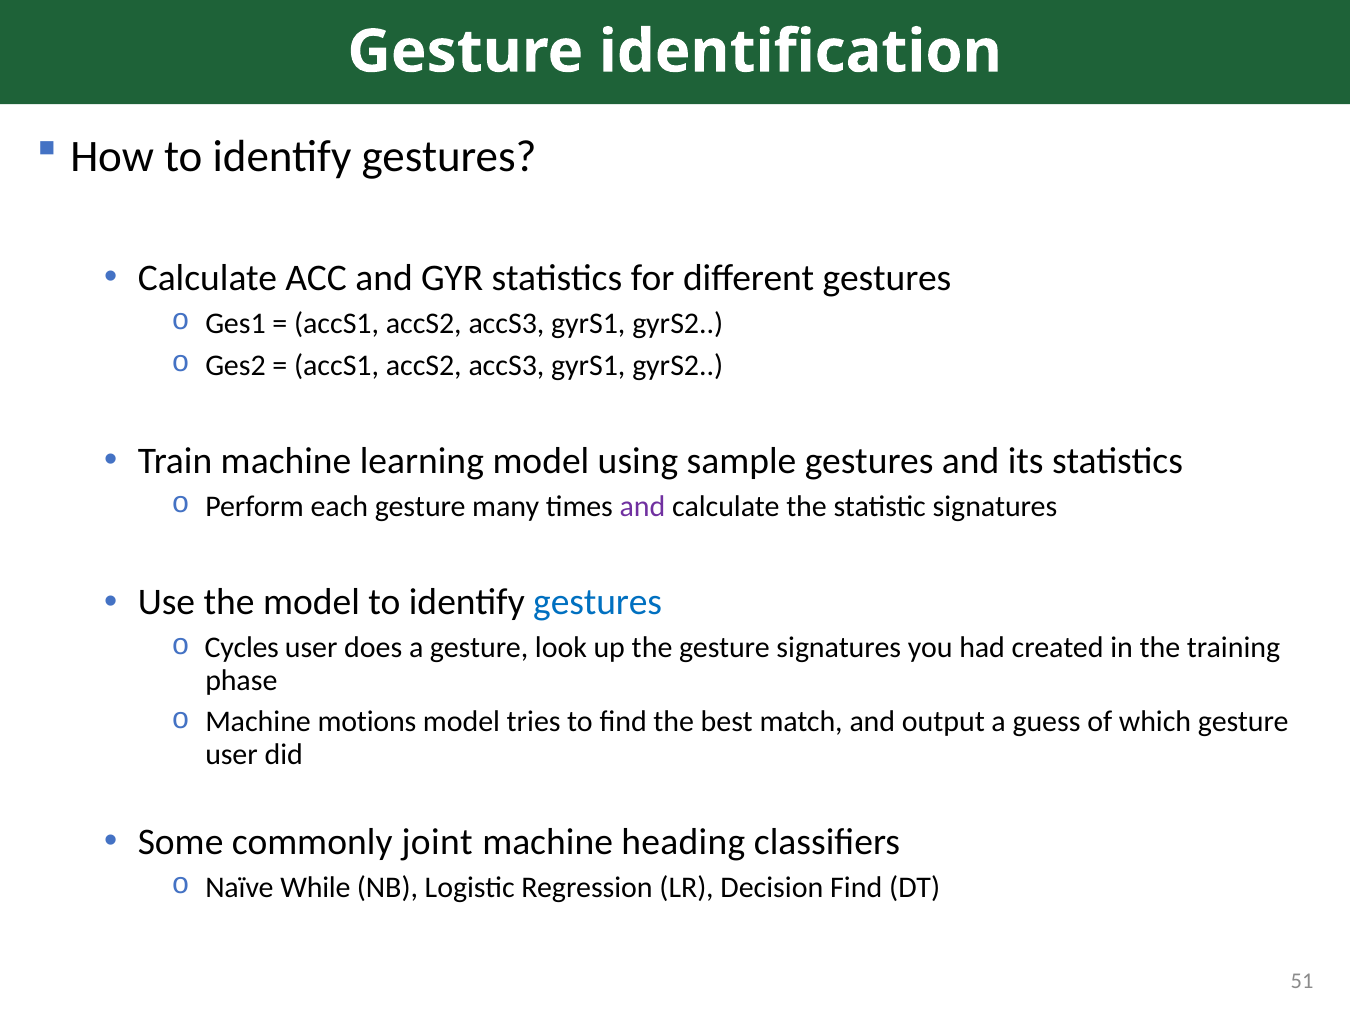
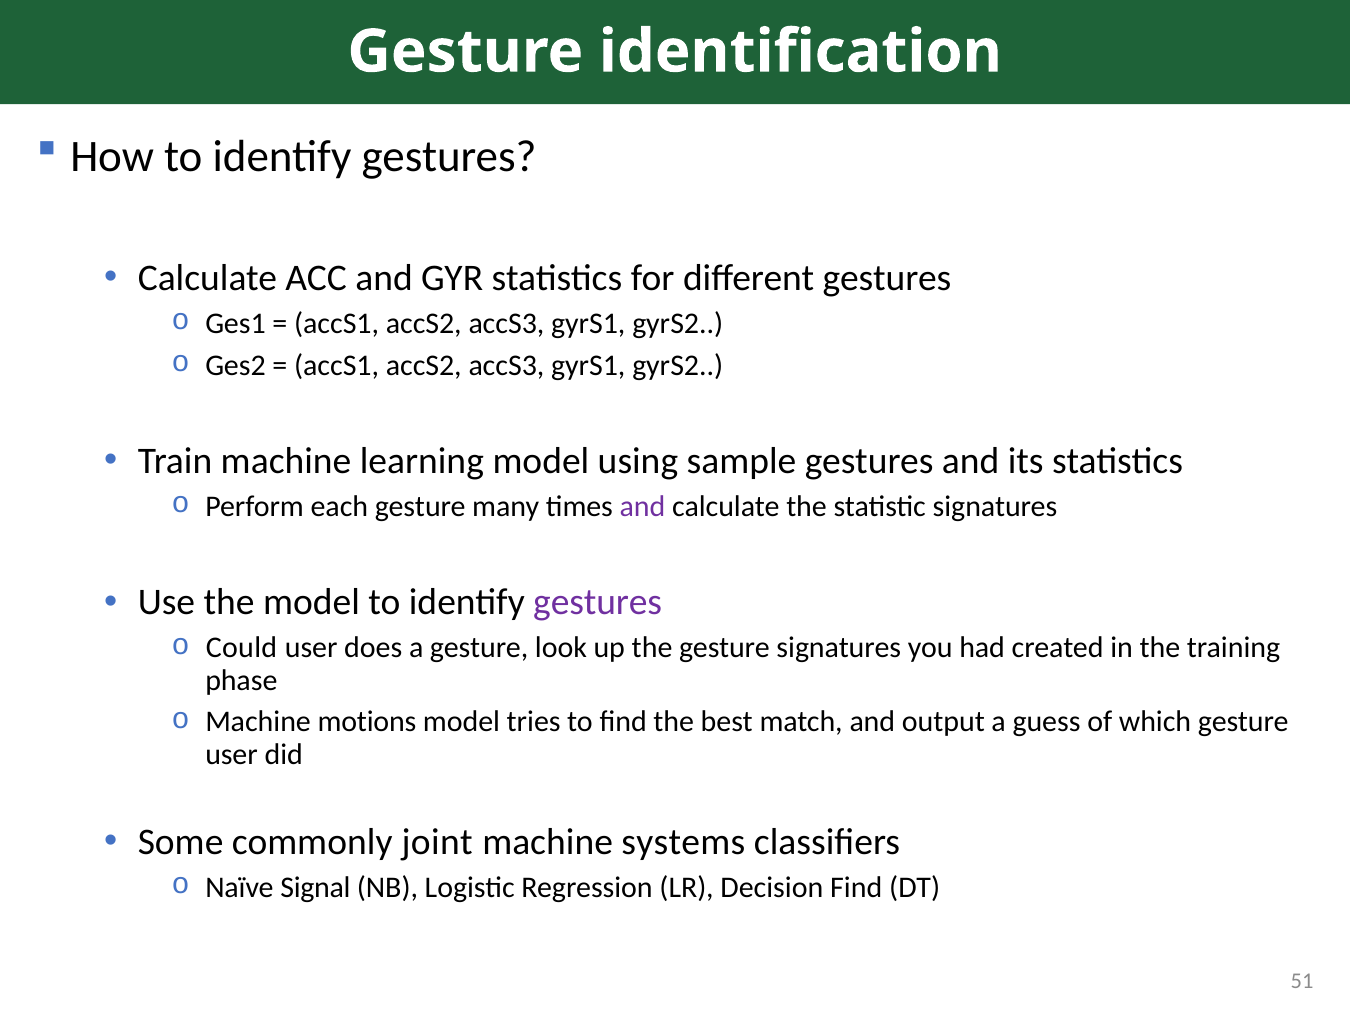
gestures at (598, 603) colour: blue -> purple
Cycles: Cycles -> Could
heading: heading -> systems
While: While -> Signal
